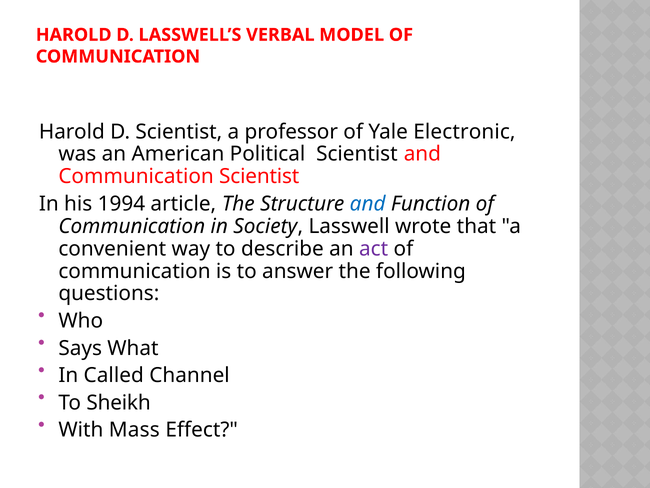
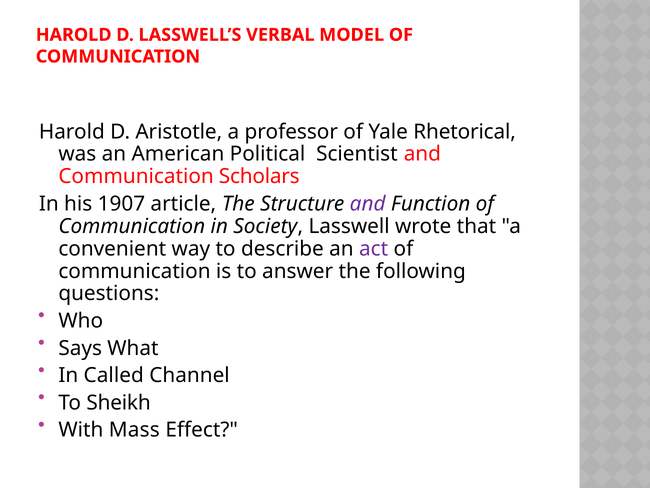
D Scientist: Scientist -> Aristotle
Electronic: Electronic -> Rhetorical
Communication Scientist: Scientist -> Scholars
1994: 1994 -> 1907
and at (368, 204) colour: blue -> purple
